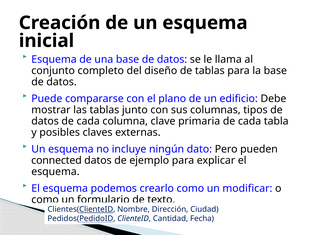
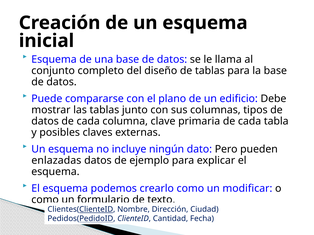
connected: connected -> enlazadas
